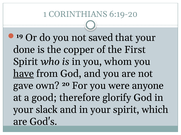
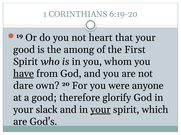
saved: saved -> heart
done at (24, 50): done -> good
copper: copper -> among
gave: gave -> dare
your at (101, 110) underline: none -> present
